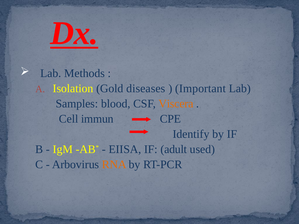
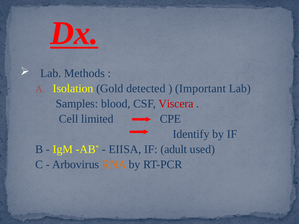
diseases: diseases -> detected
Viscera colour: orange -> red
immun: immun -> limited
